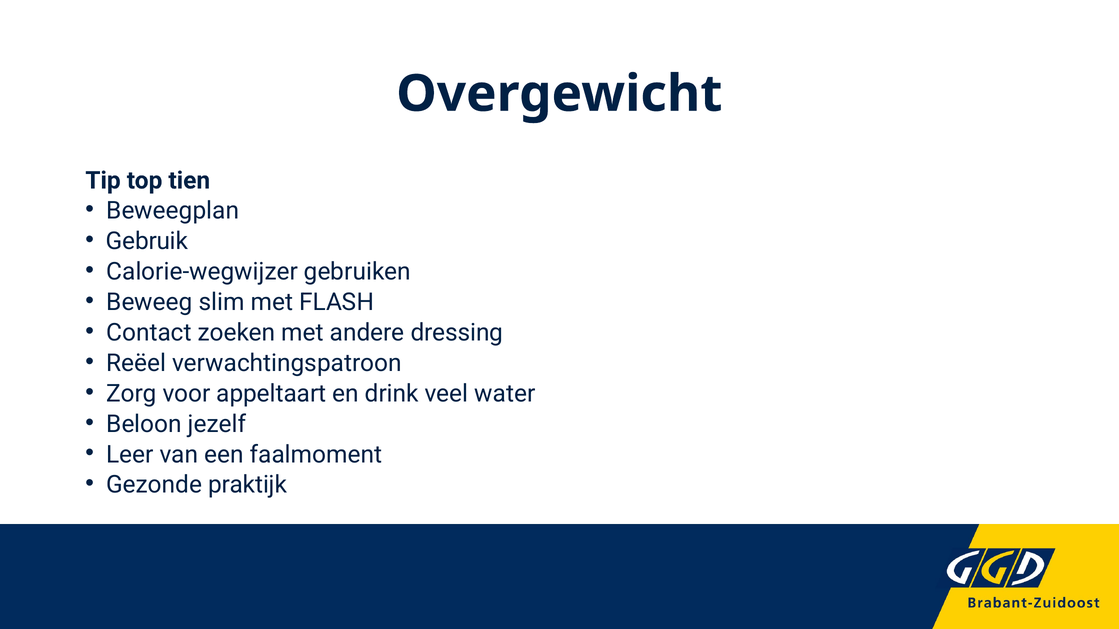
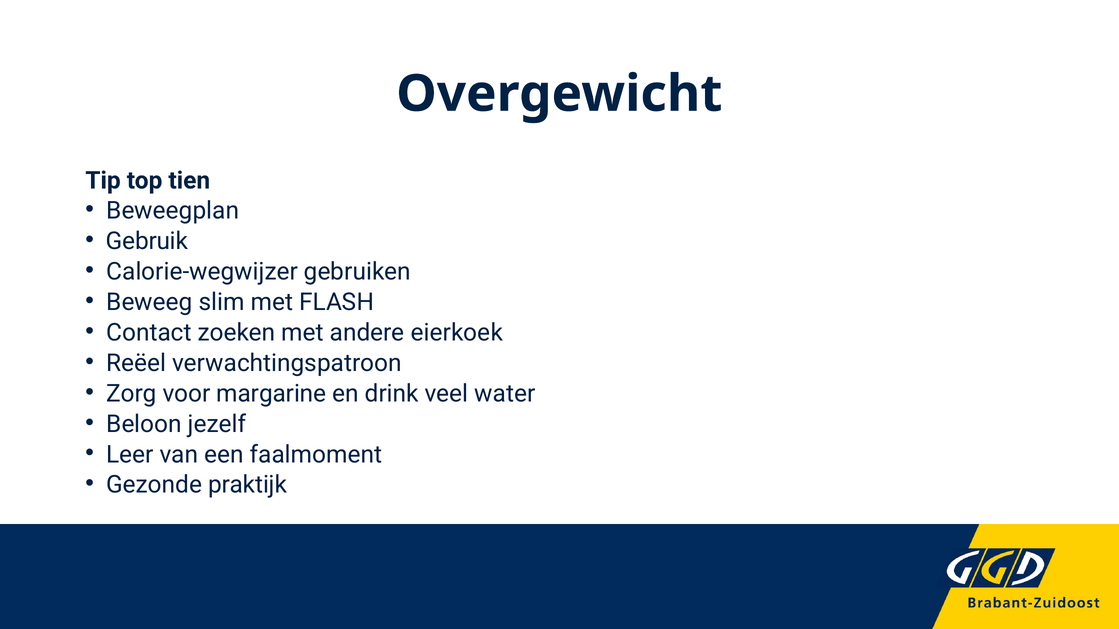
dressing: dressing -> eierkoek
appeltaart: appeltaart -> margarine
